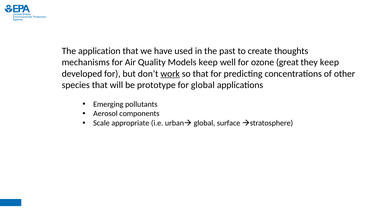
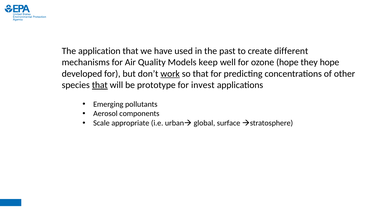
thoughts: thoughts -> different
ozone great: great -> hope
they keep: keep -> hope
that at (100, 85) underline: none -> present
for global: global -> invest
